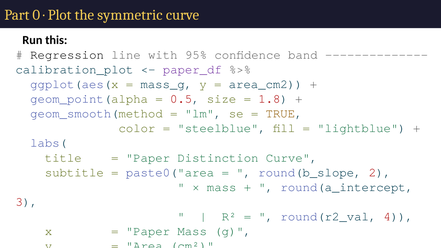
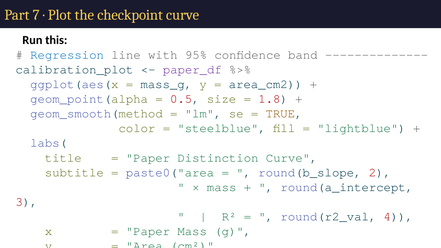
0: 0 -> 7
symmetric: symmetric -> checkpoint
Regression colour: black -> blue
